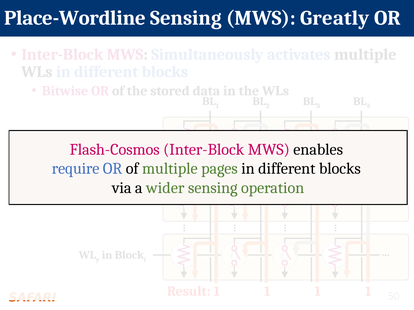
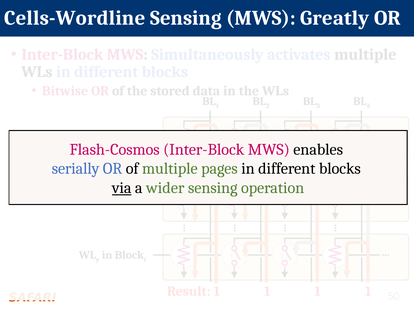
Place-Wordline: Place-Wordline -> Cells-Wordline
require: require -> serially
via underline: none -> present
